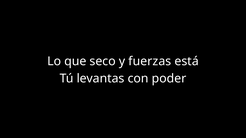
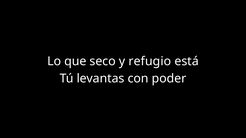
fuerzas: fuerzas -> refugio
